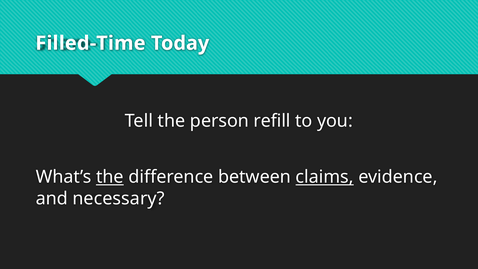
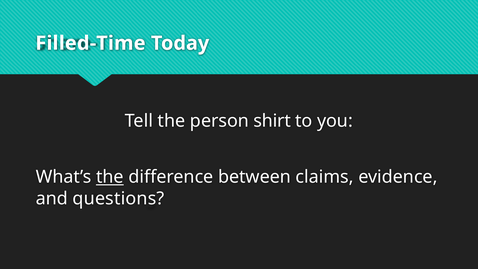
refill: refill -> shirt
claims underline: present -> none
necessary: necessary -> questions
